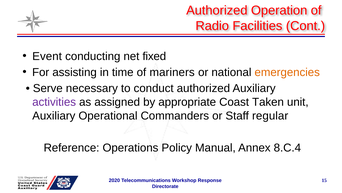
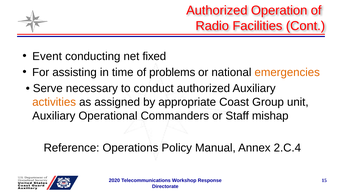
mariners: mariners -> problems
activities colour: purple -> orange
Taken: Taken -> Group
regular: regular -> mishap
8.C.4: 8.C.4 -> 2.C.4
